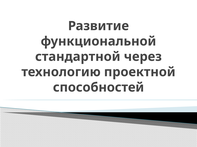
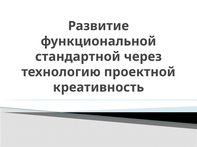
способностей: способностей -> креативность
